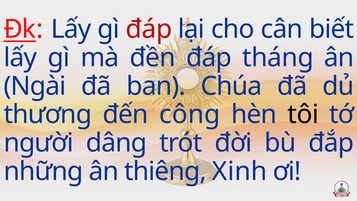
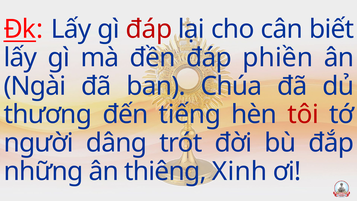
tháng: tháng -> phiền
công: công -> tiếng
tôi colour: black -> red
